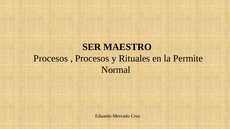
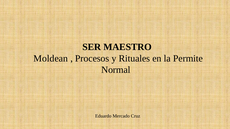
Procesos at (51, 59): Procesos -> Moldean
